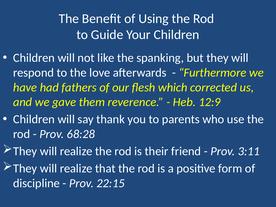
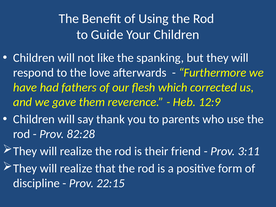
68:28: 68:28 -> 82:28
